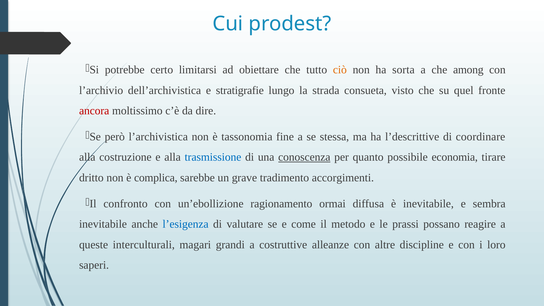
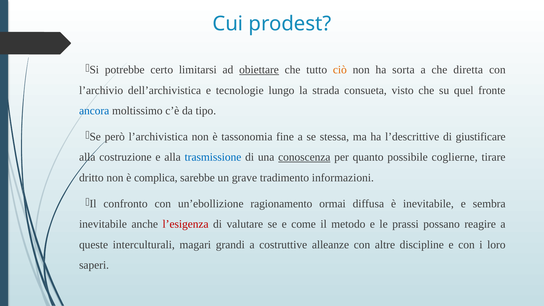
obiettare underline: none -> present
among: among -> diretta
stratigrafie: stratigrafie -> tecnologie
ancora colour: red -> blue
dire: dire -> tipo
coordinare: coordinare -> giustificare
economia: economia -> coglierne
accorgimenti: accorgimenti -> informazioni
l’esigenza colour: blue -> red
